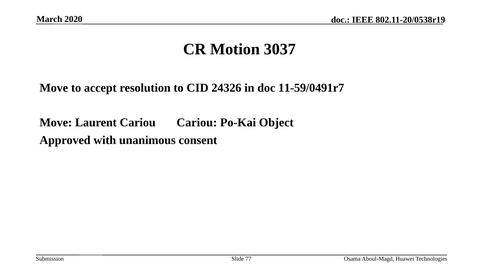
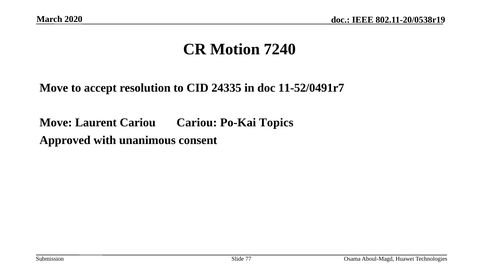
3037: 3037 -> 7240
24326: 24326 -> 24335
11-59/0491r7: 11-59/0491r7 -> 11-52/0491r7
Object: Object -> Topics
